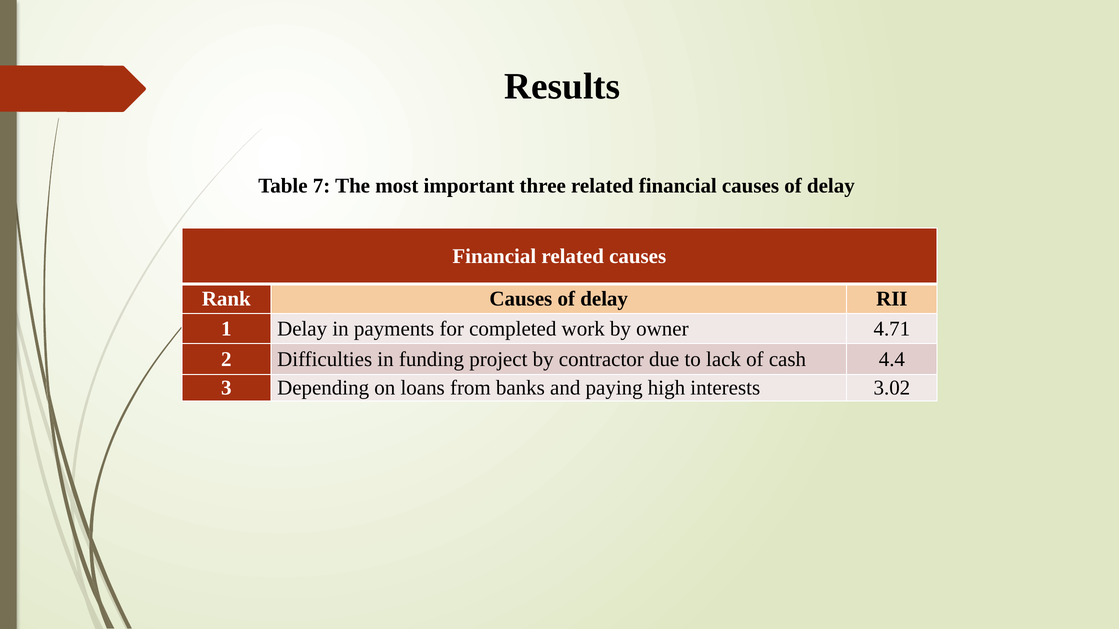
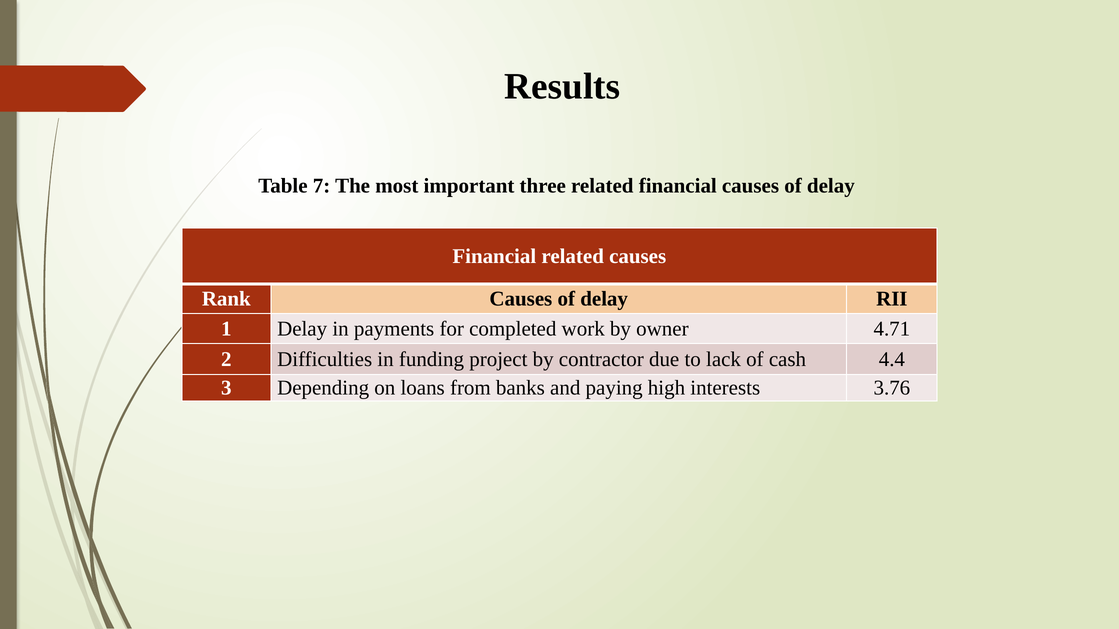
3.02: 3.02 -> 3.76
